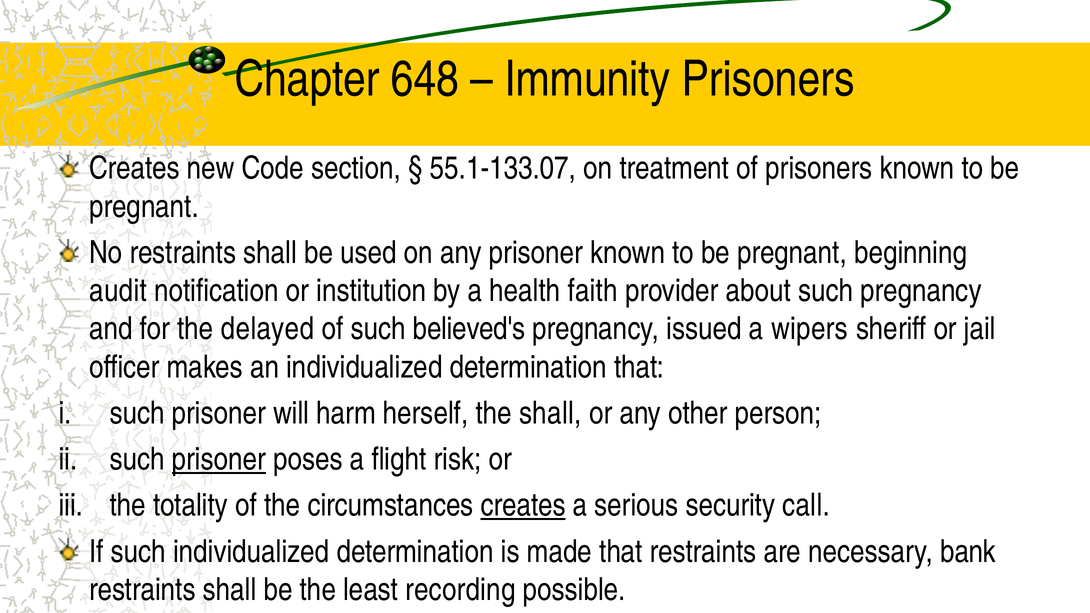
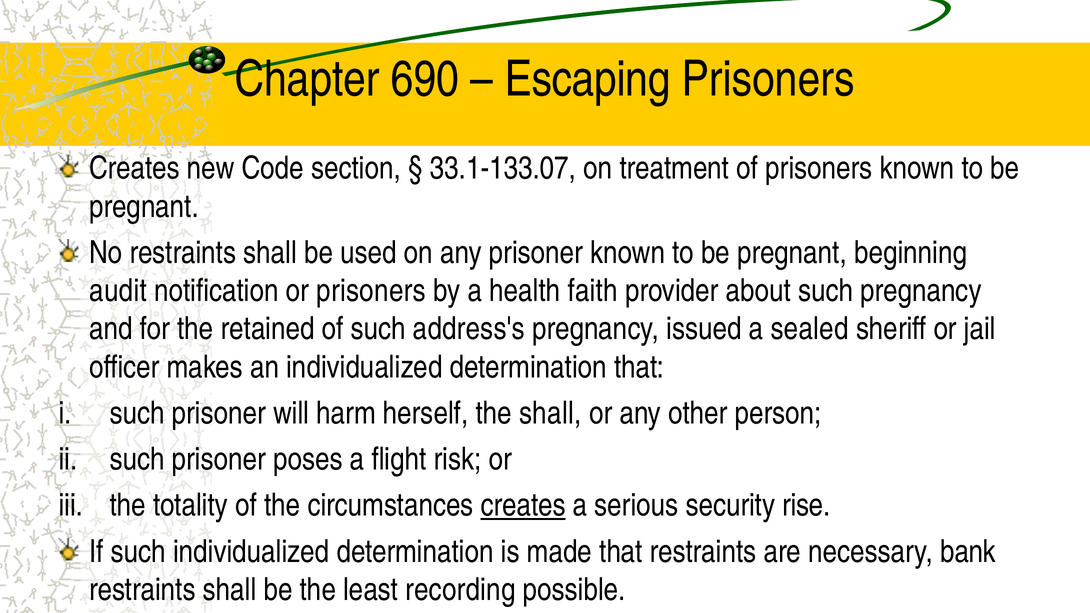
648: 648 -> 690
Immunity: Immunity -> Escaping
55.1-133.07: 55.1-133.07 -> 33.1-133.07
or institution: institution -> prisoners
delayed: delayed -> retained
believed's: believed's -> address's
wipers: wipers -> sealed
prisoner at (219, 459) underline: present -> none
call: call -> rise
